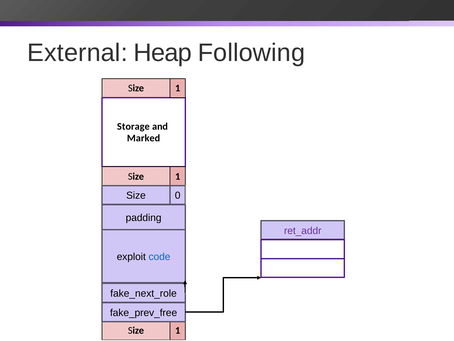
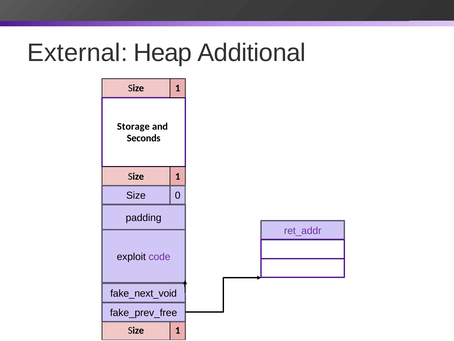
Following: Following -> Additional
Marked: Marked -> Seconds
code colour: blue -> purple
fake_next_role: fake_next_role -> fake_next_void
